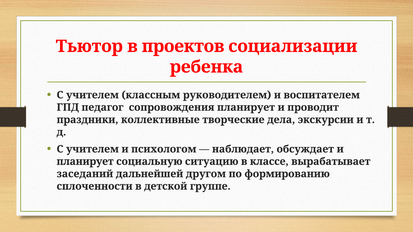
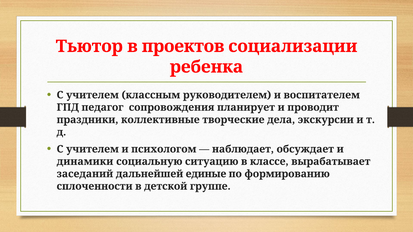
планирует at (85, 162): планирует -> динамики
другом: другом -> единые
